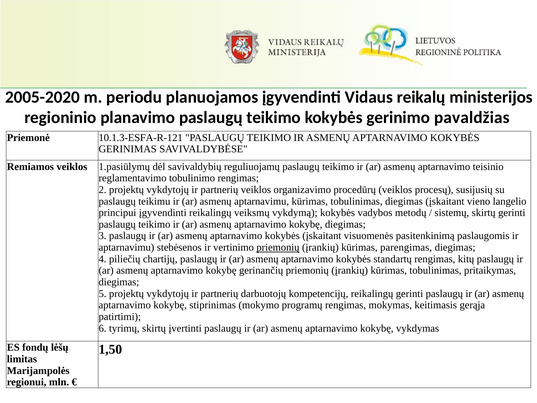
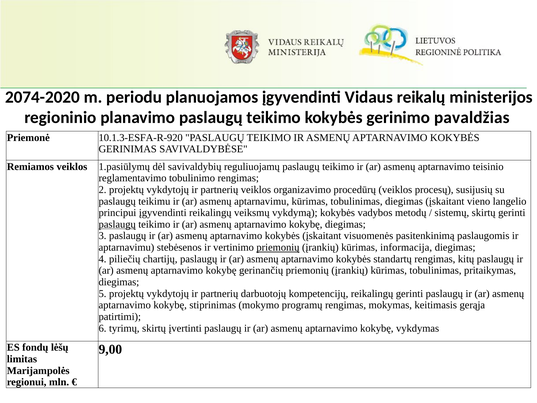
2005-2020: 2005-2020 -> 2074-2020
10.1.3-ESFA-R-121: 10.1.3-ESFA-R-121 -> 10.1.3-ESFA-R-920
paslaugų at (117, 224) underline: none -> present
parengimas: parengimas -> informacija
1,50: 1,50 -> 9,00
